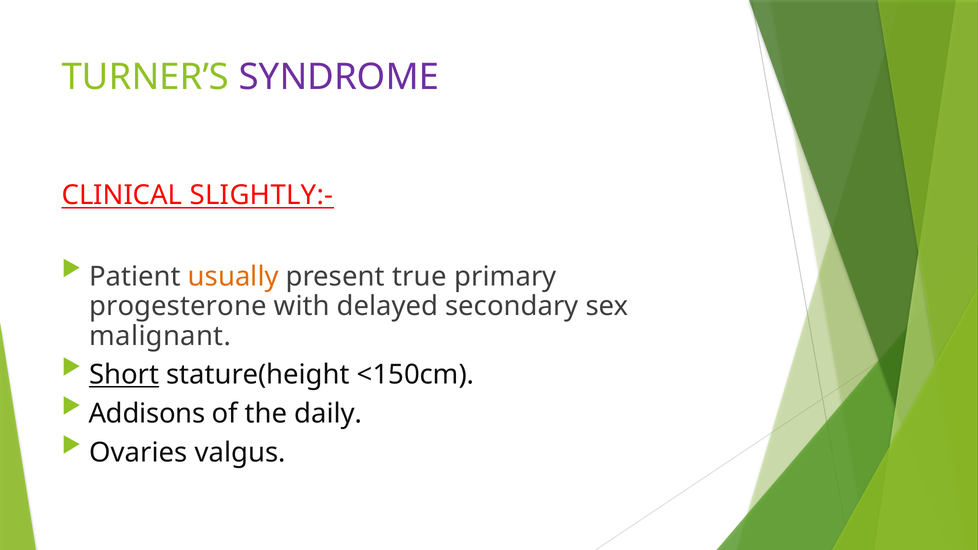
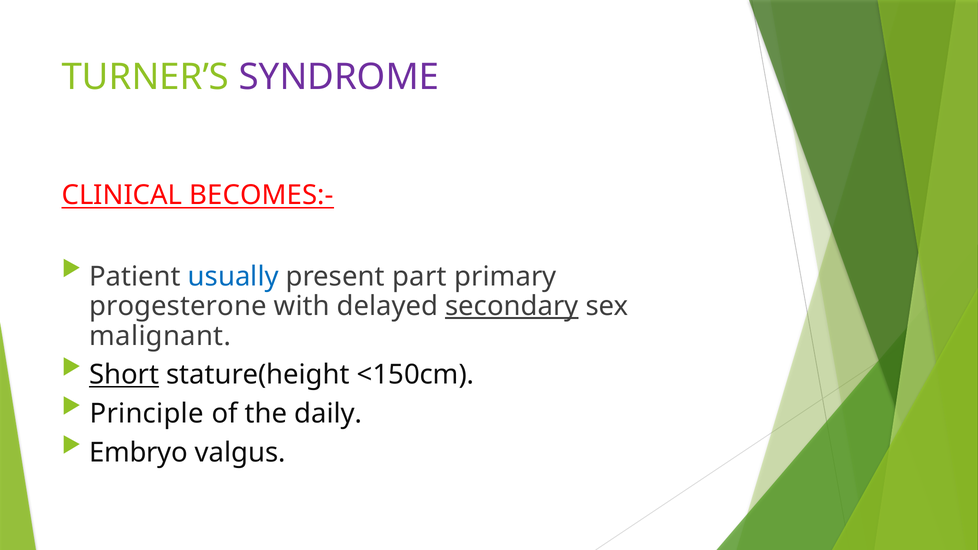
SLIGHTLY:-: SLIGHTLY:- -> BECOMES:-
usually colour: orange -> blue
true: true -> part
secondary underline: none -> present
Addisons: Addisons -> Principle
Ovaries: Ovaries -> Embryo
